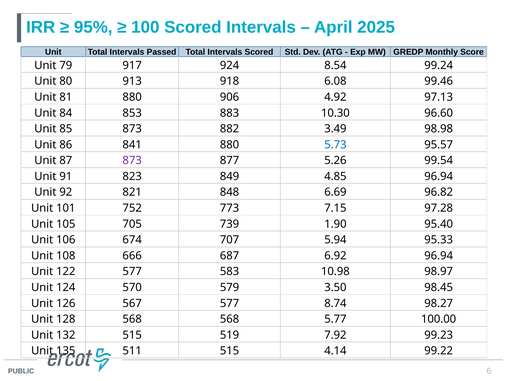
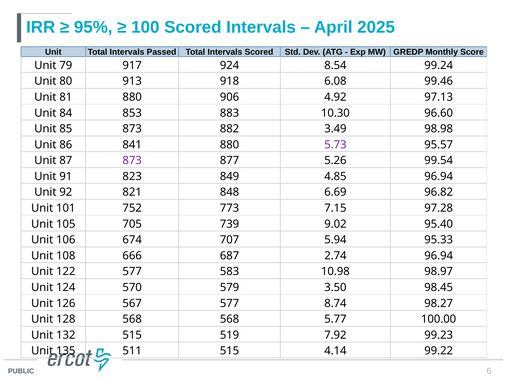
5.73 colour: blue -> purple
1.90: 1.90 -> 9.02
6.92: 6.92 -> 2.74
